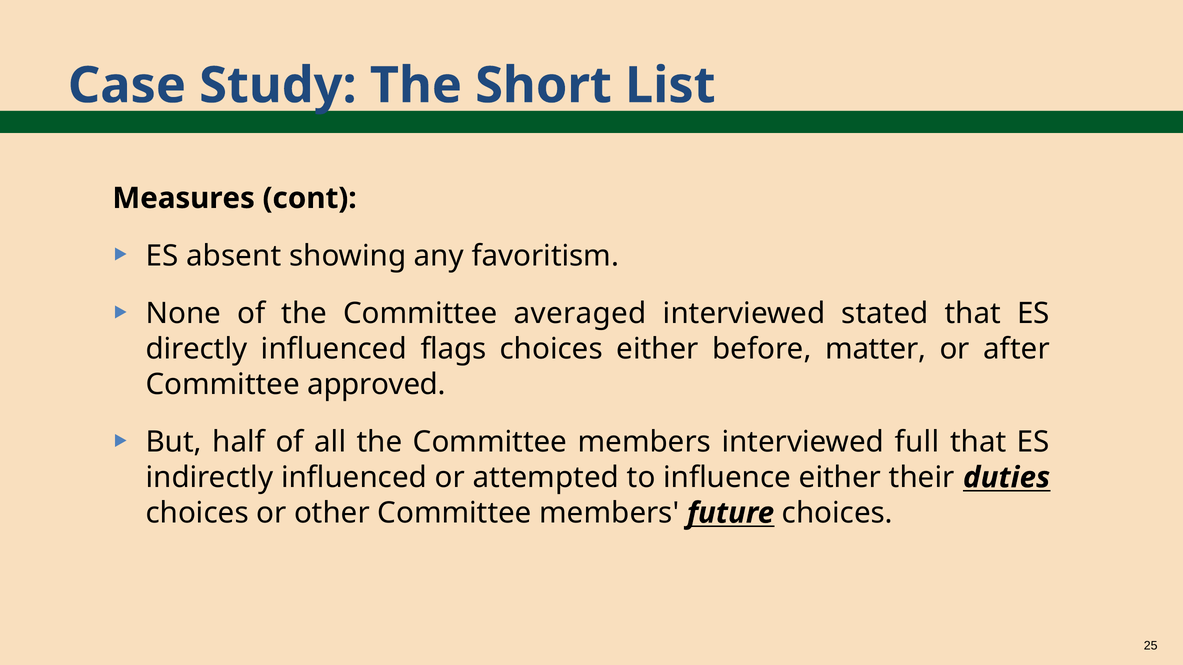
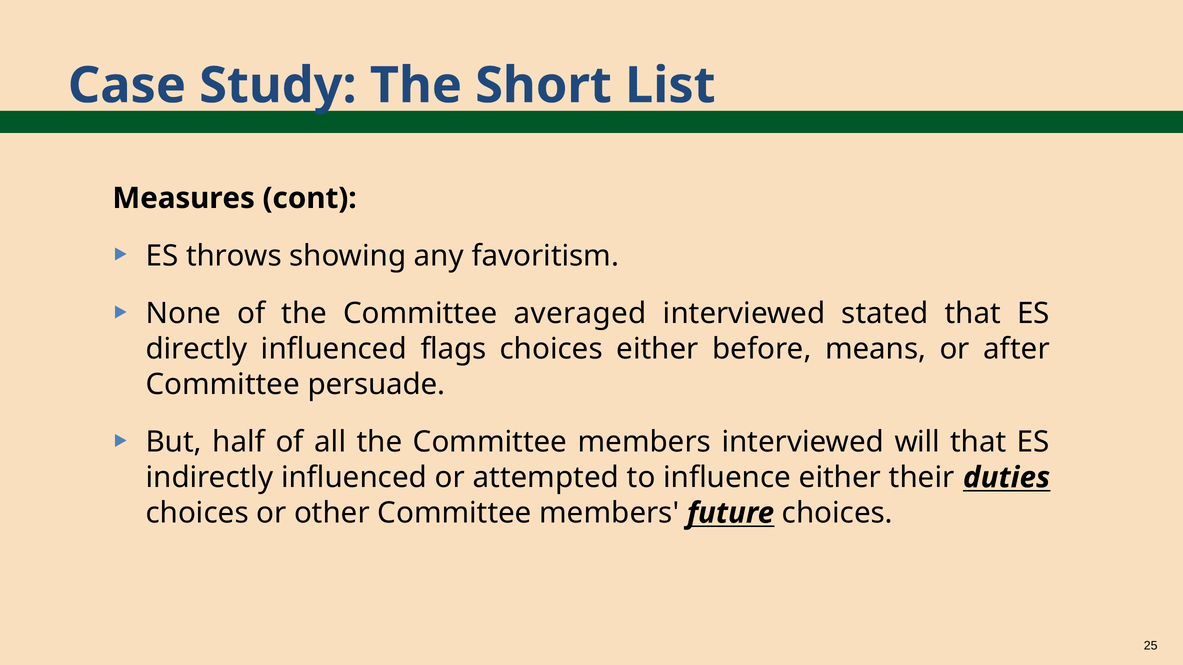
absent: absent -> throws
matter: matter -> means
approved: approved -> persuade
full: full -> will
